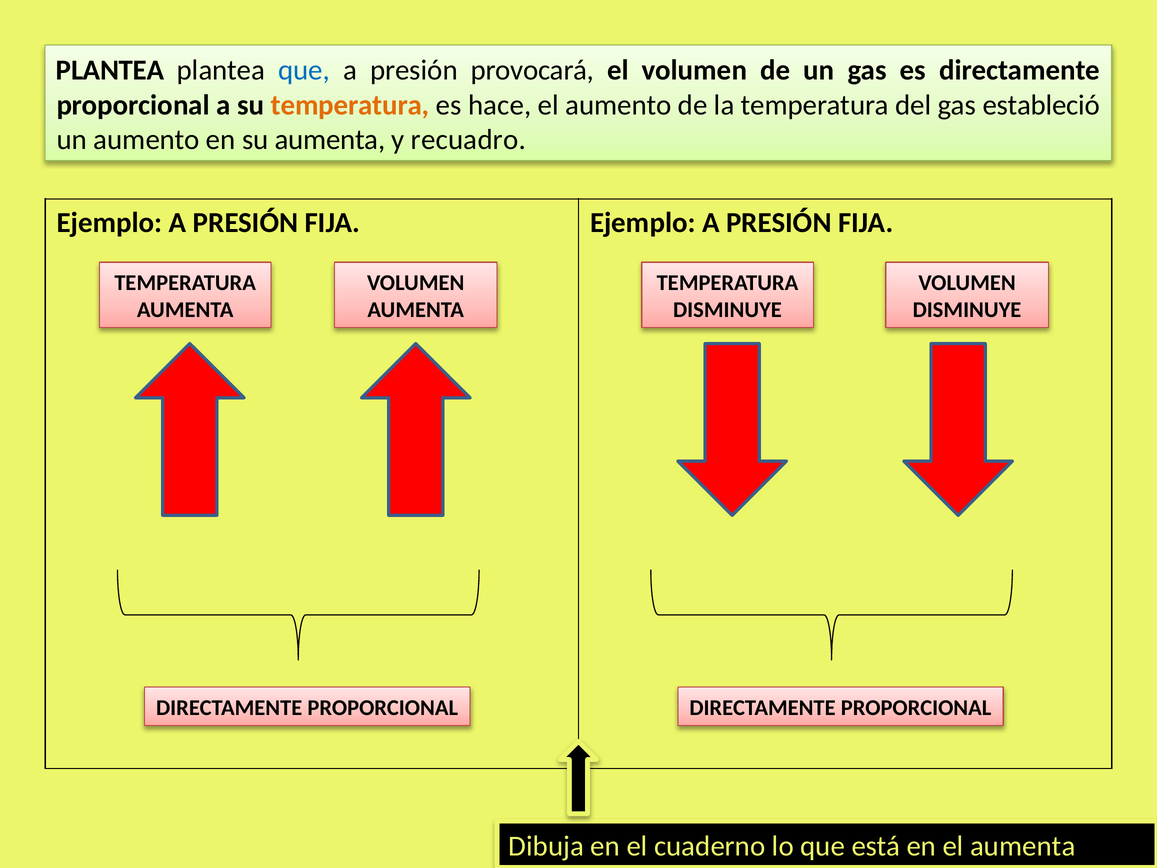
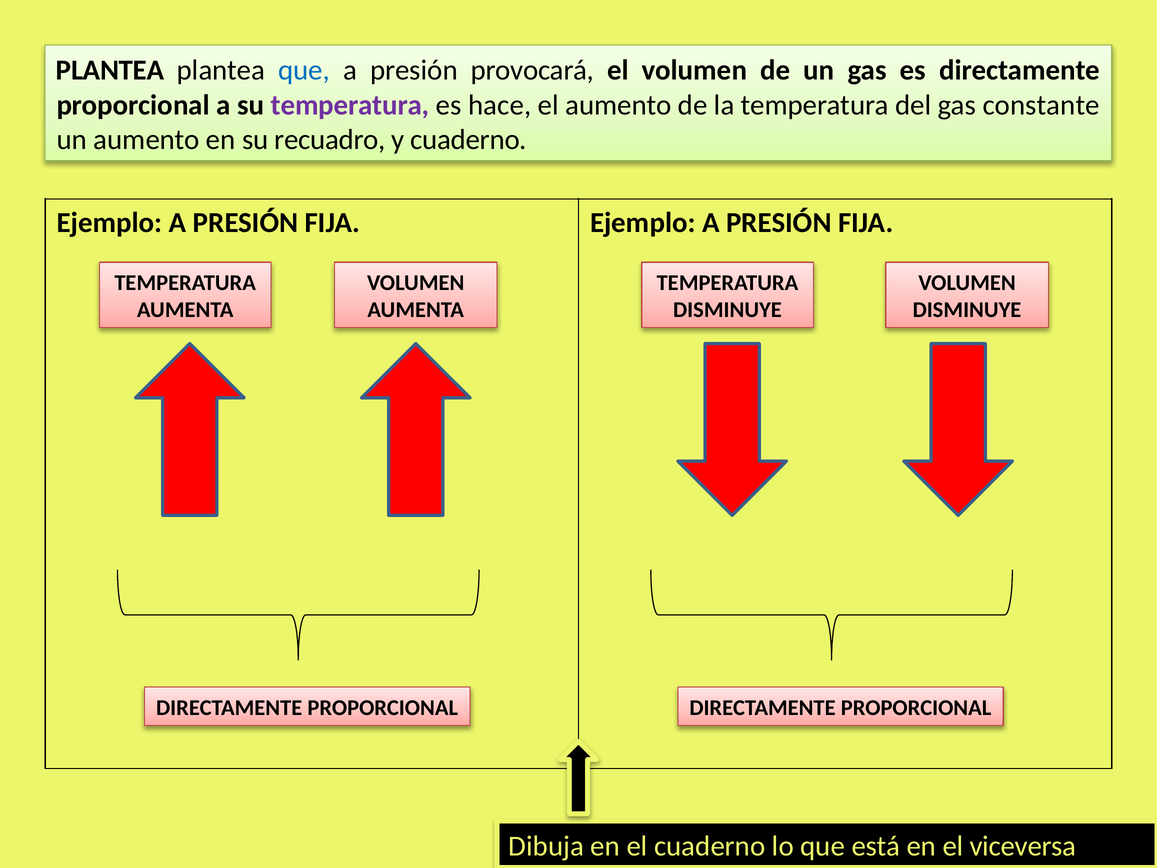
temperatura at (350, 105) colour: orange -> purple
estableció: estableció -> constante
su aumenta: aumenta -> recuadro
y recuadro: recuadro -> cuaderno
el aumenta: aumenta -> viceversa
